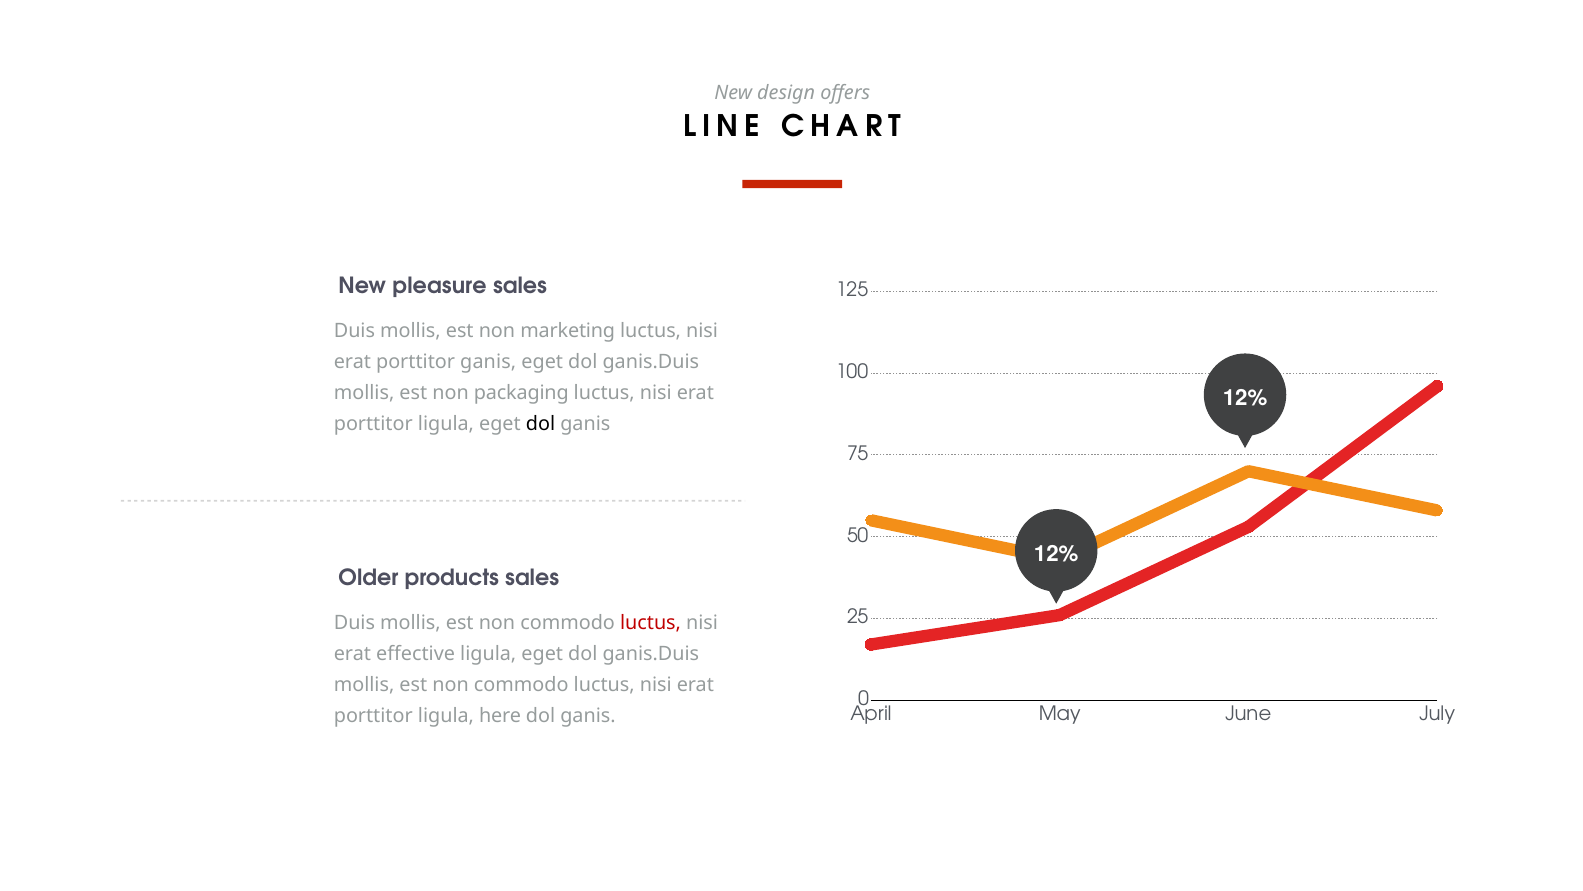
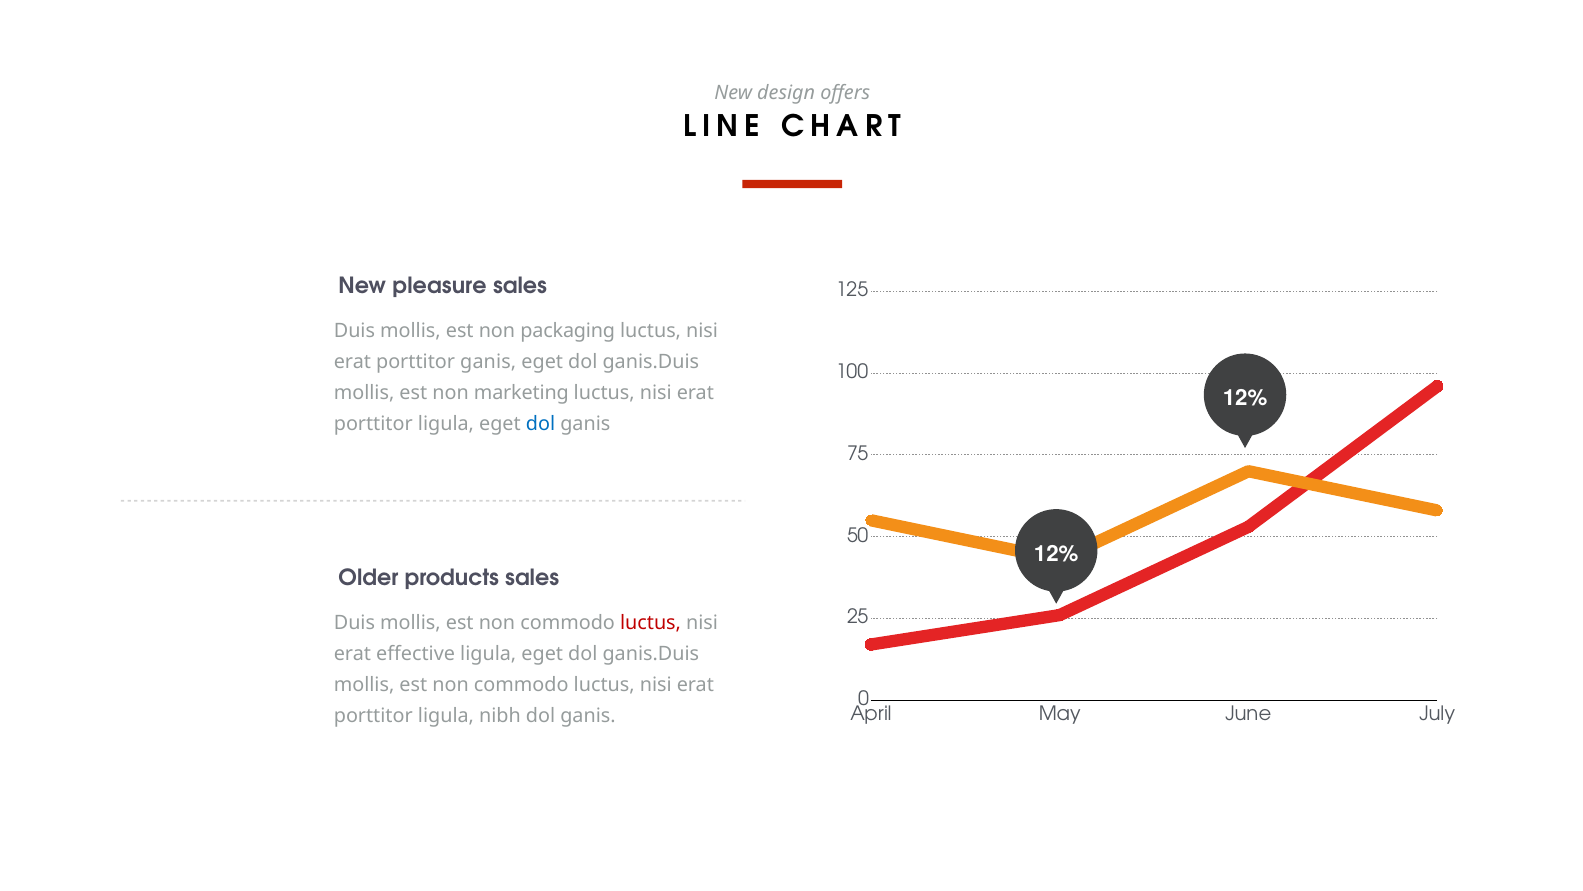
marketing: marketing -> packaging
packaging: packaging -> marketing
dol at (541, 424) colour: black -> blue
here: here -> nibh
